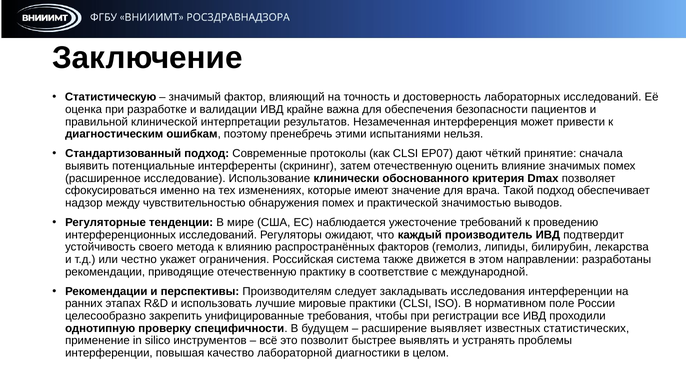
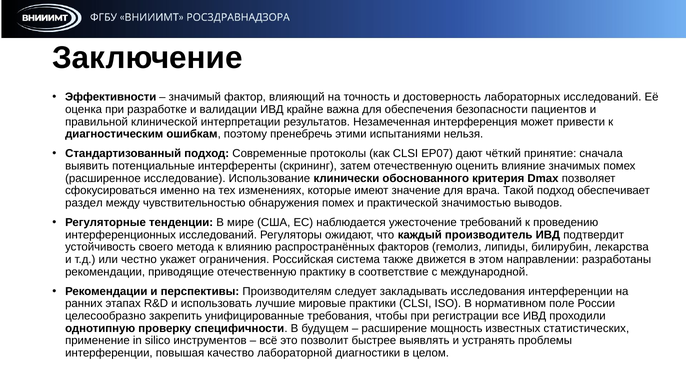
Статистическую: Статистическую -> Эффективности
надзор: надзор -> раздел
выявляет: выявляет -> мощность
